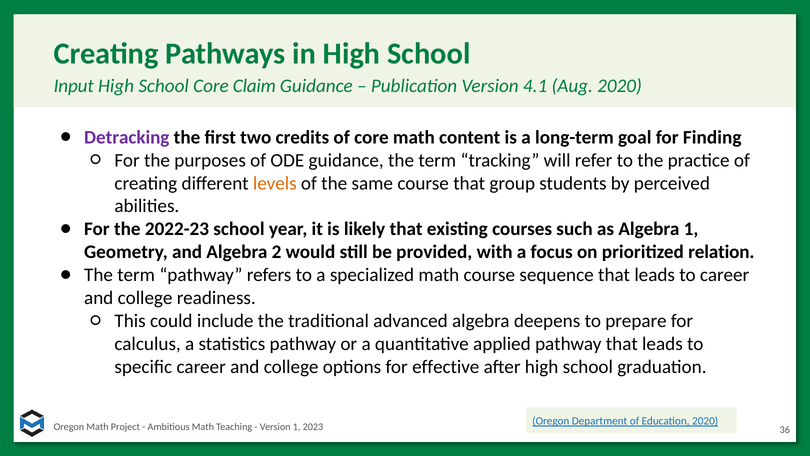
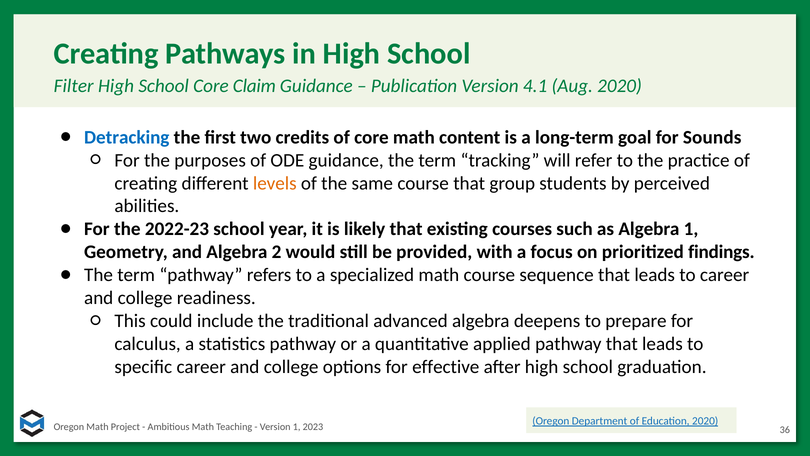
Input: Input -> Filter
Detracking colour: purple -> blue
Finding: Finding -> Sounds
relation: relation -> findings
